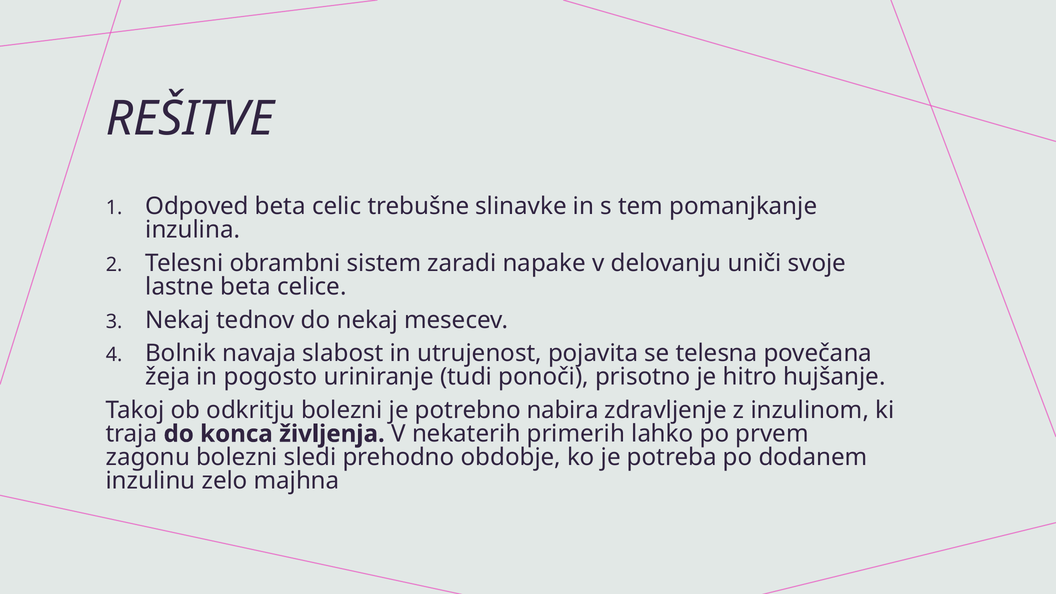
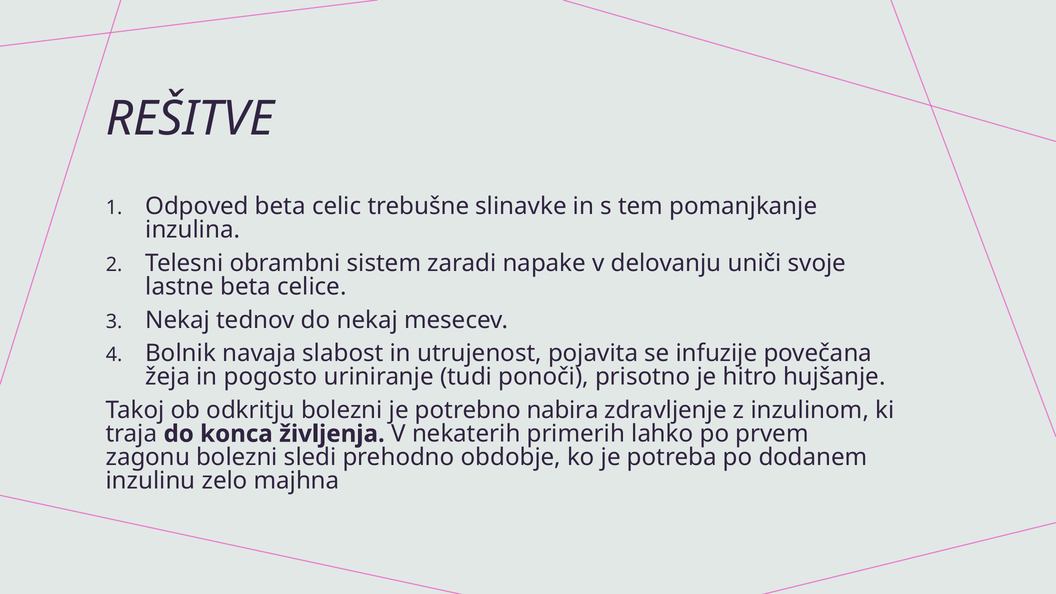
telesna: telesna -> infuzije
